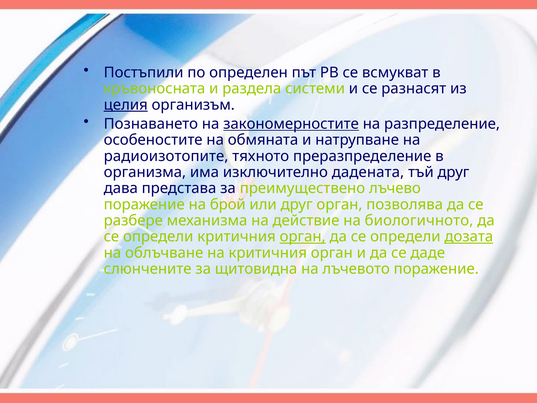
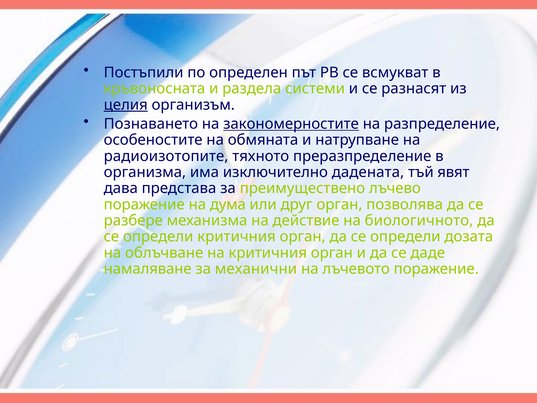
тъй друг: друг -> явят
брой: брой -> дума
орган at (303, 237) underline: present -> none
дозата underline: present -> none
слюнчените: слюнчените -> намаляване
щитовидна: щитовидна -> механични
